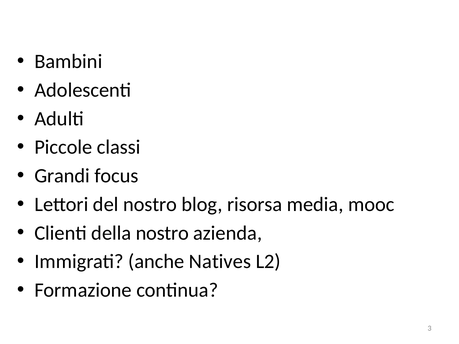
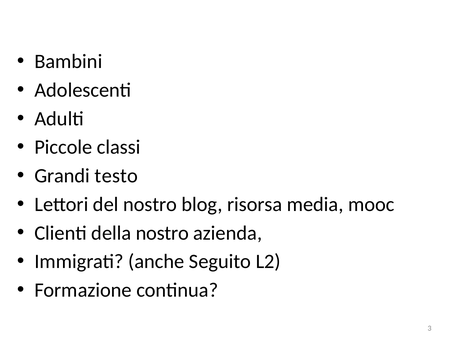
focus: focus -> testo
Natives: Natives -> Seguito
